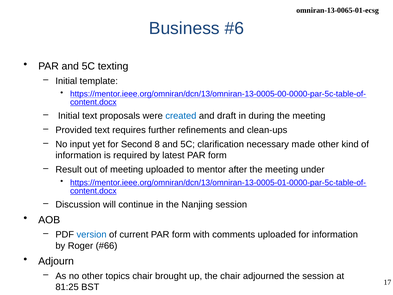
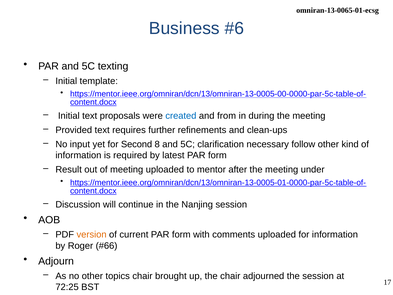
draft: draft -> from
made: made -> follow
version colour: blue -> orange
81:25: 81:25 -> 72:25
